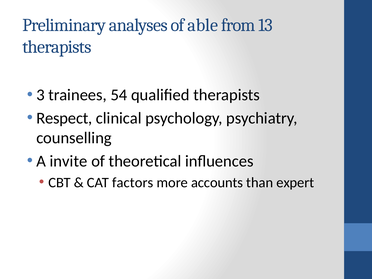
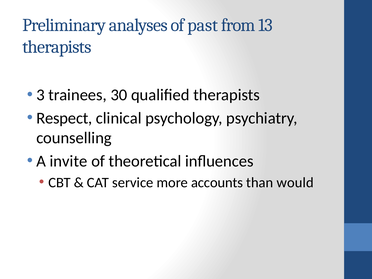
able: able -> past
54: 54 -> 30
factors: factors -> service
expert: expert -> would
